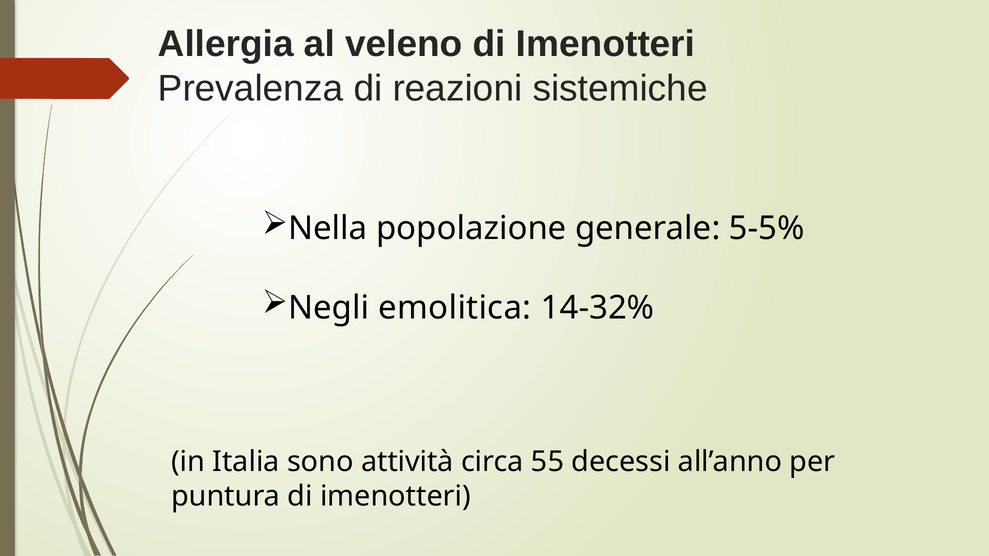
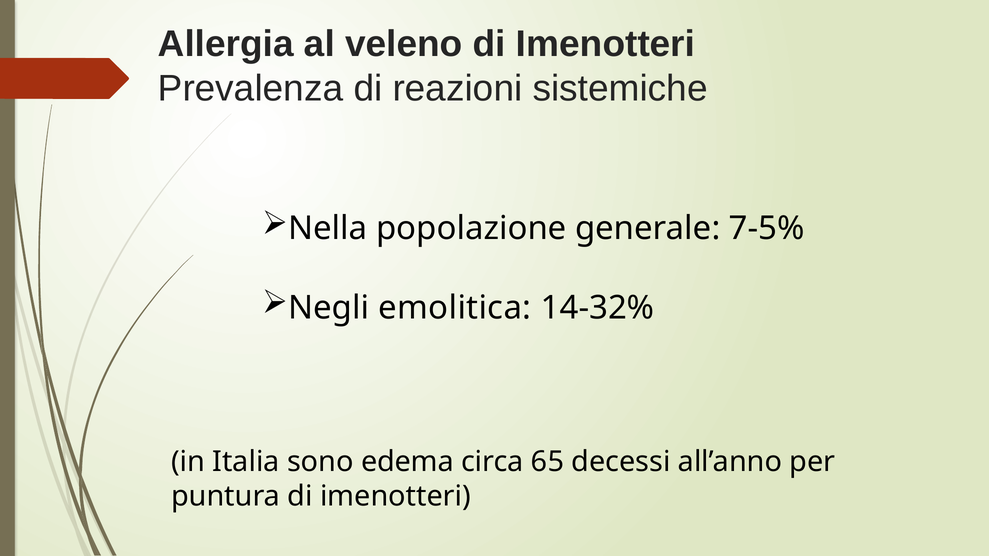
5-5%: 5-5% -> 7-5%
attività: attività -> edema
55: 55 -> 65
